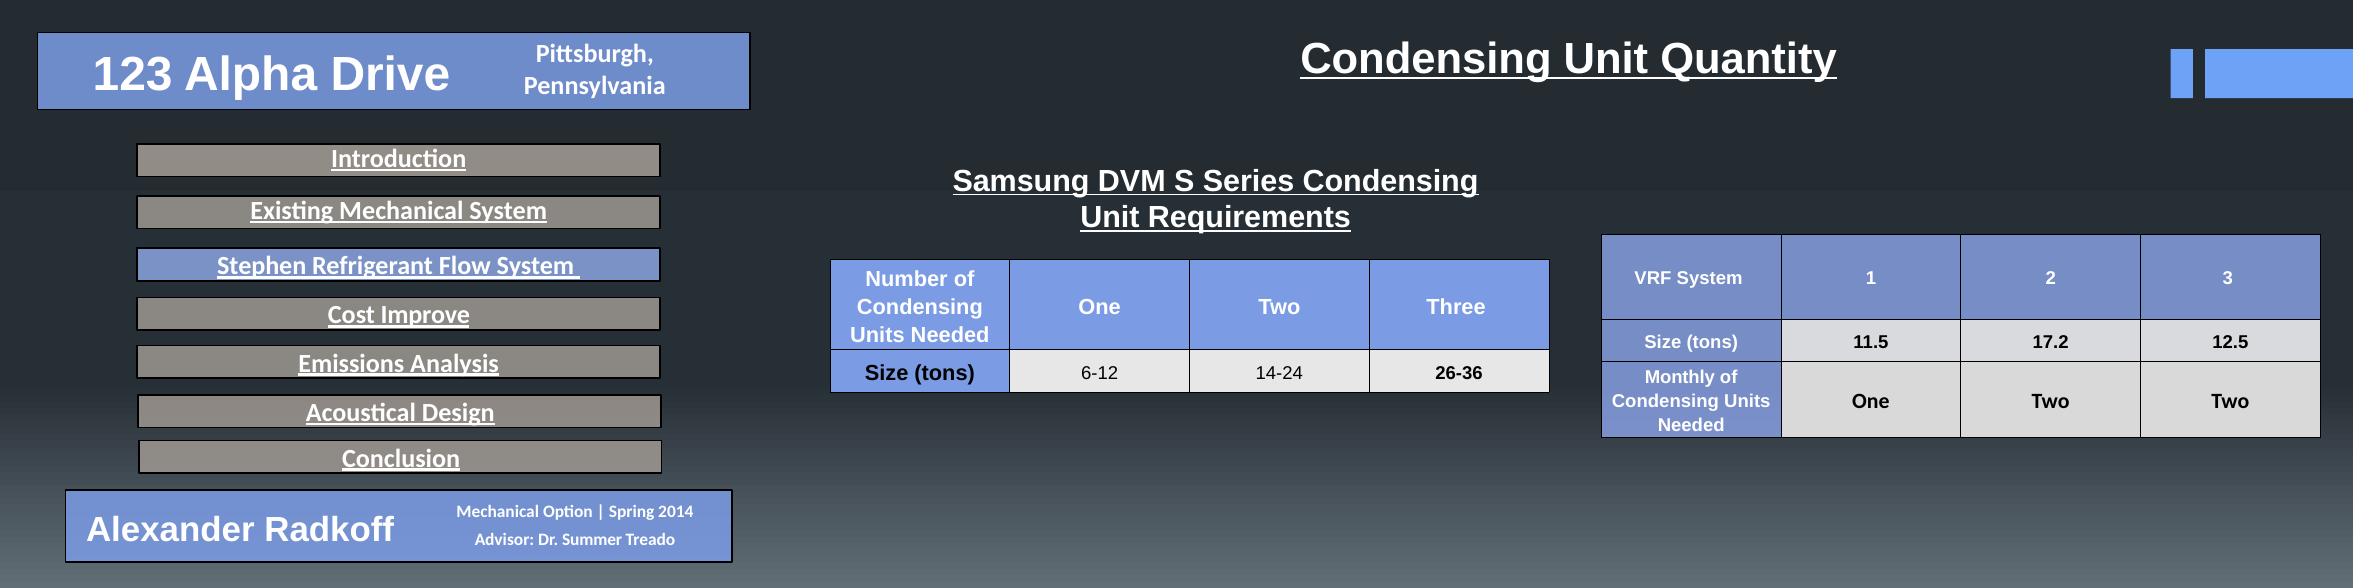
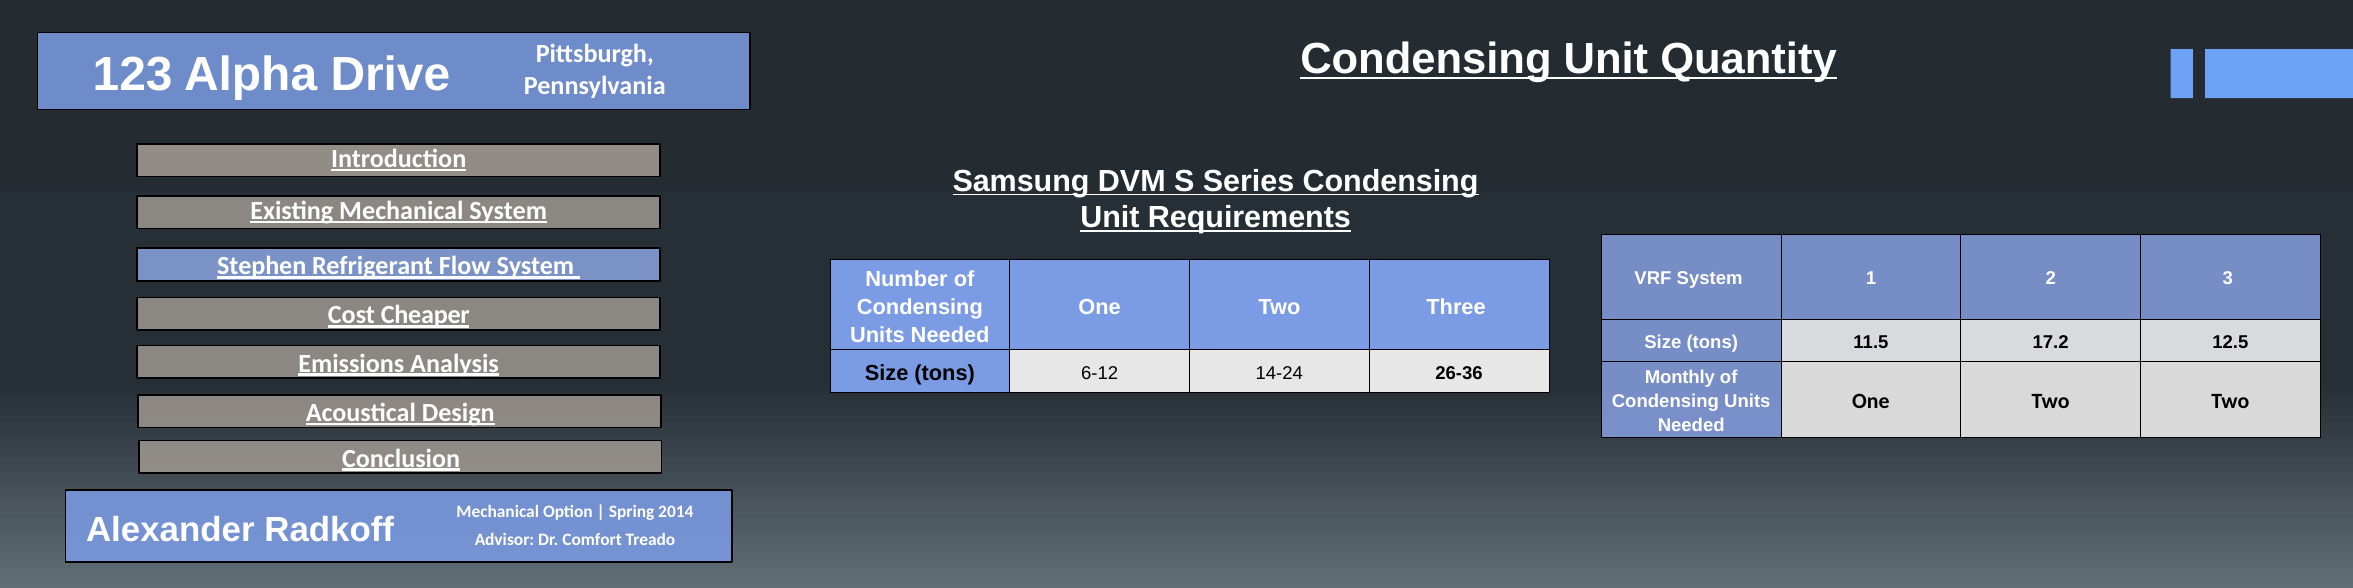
Improve: Improve -> Cheaper
Summer: Summer -> Comfort
